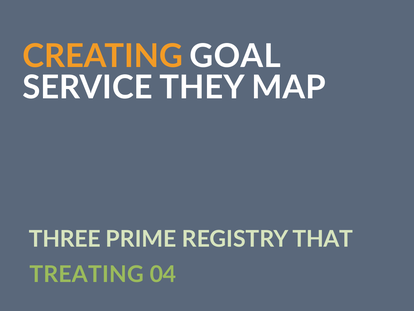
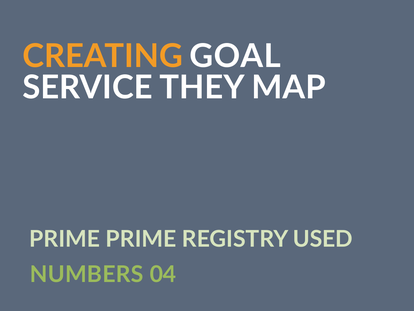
THREE at (65, 239): THREE -> PRIME
THAT: THAT -> USED
TREATING: TREATING -> NUMBERS
